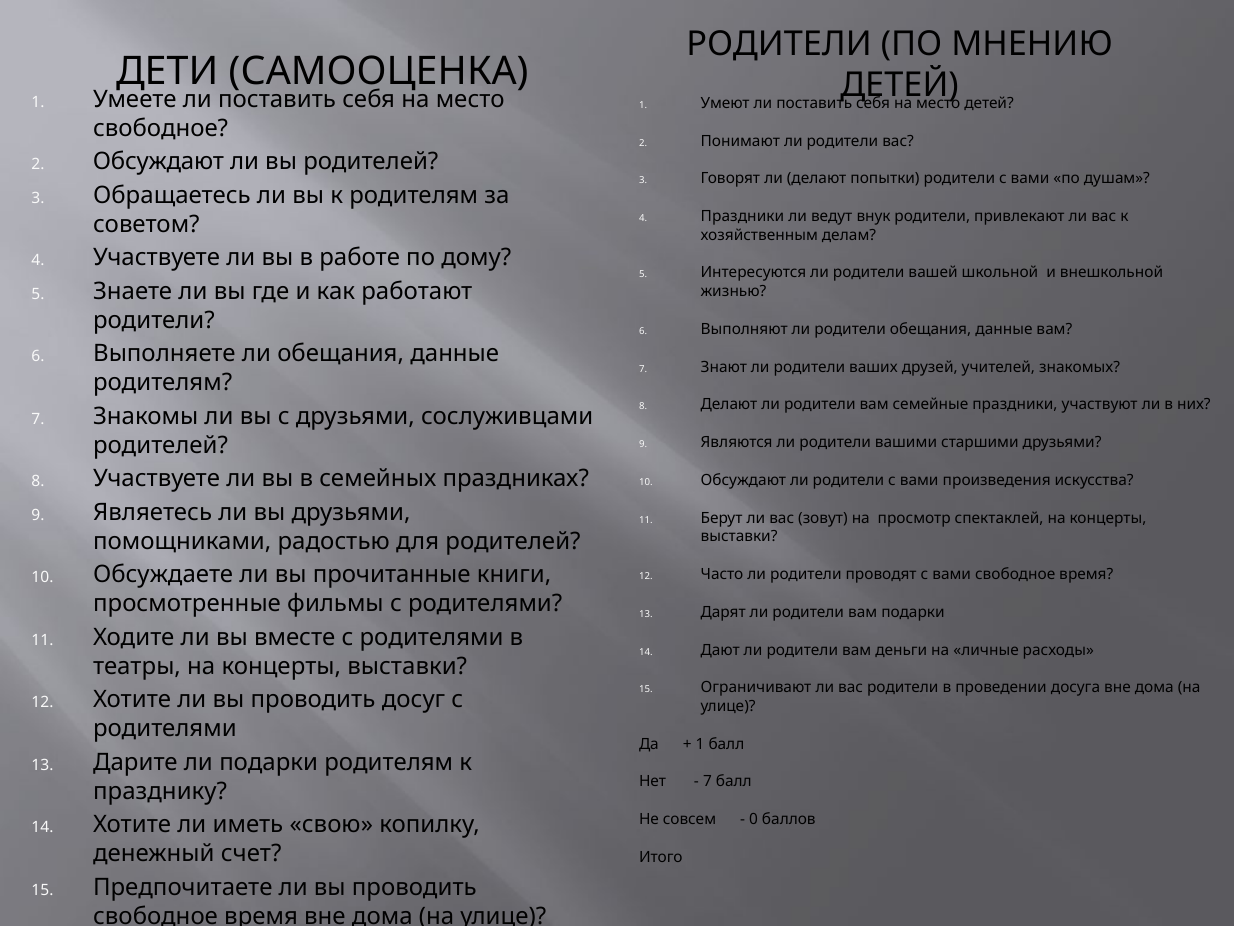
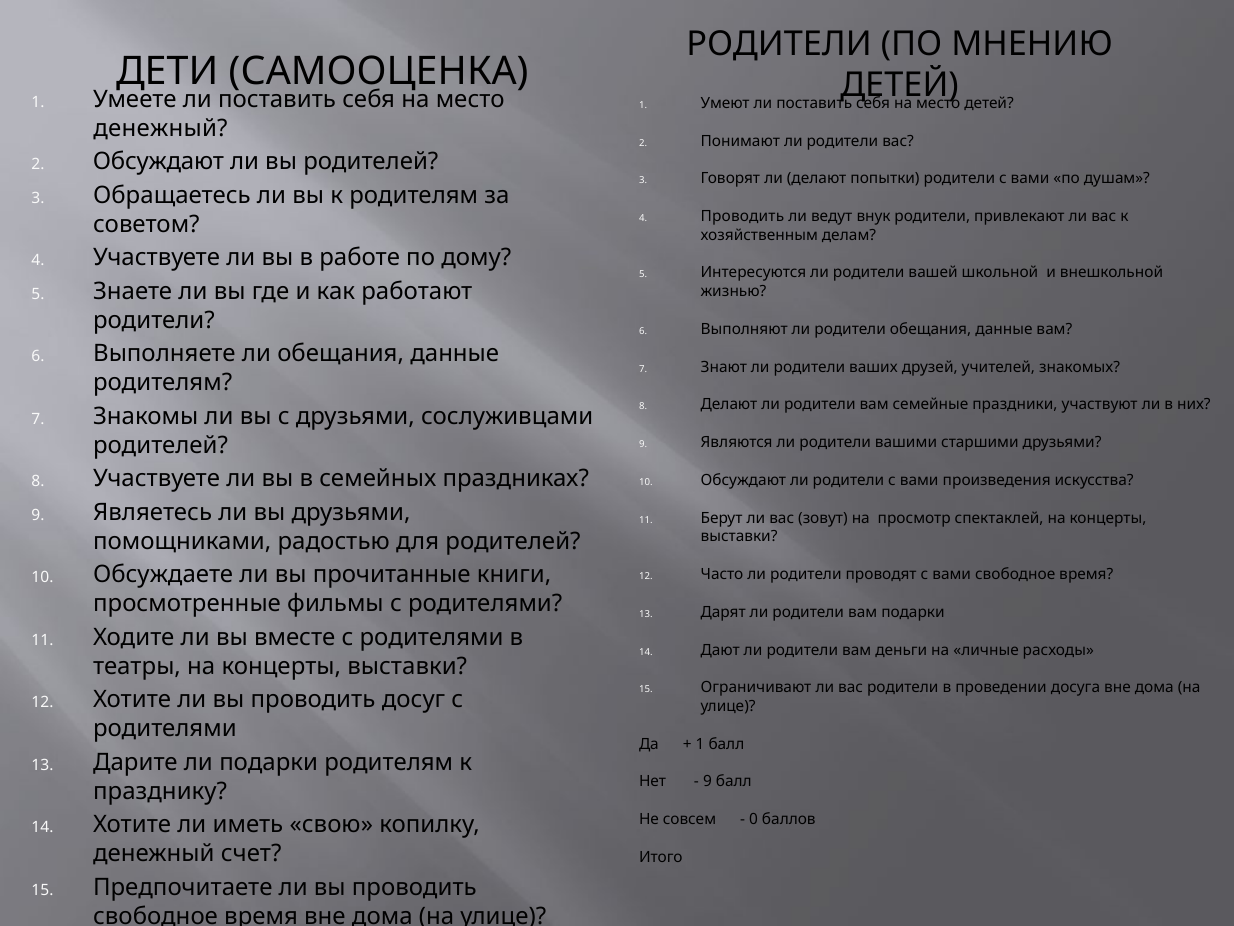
свободное at (161, 128): свободное -> денежный
Праздники at (743, 216): Праздники -> Проводить
7 at (707, 781): 7 -> 9
